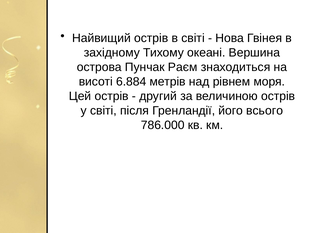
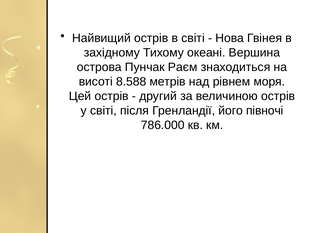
6.884: 6.884 -> 8.588
всього: всього -> півночі
